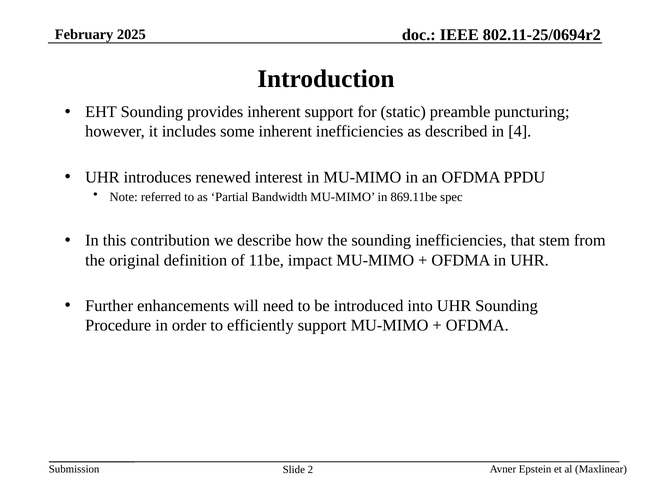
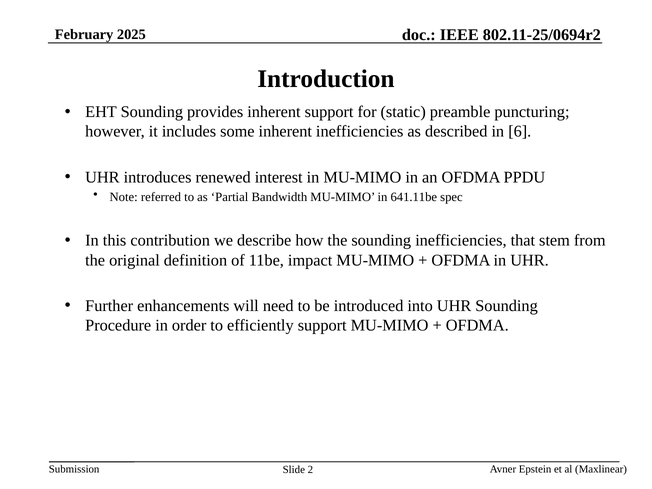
4: 4 -> 6
869.11be: 869.11be -> 641.11be
